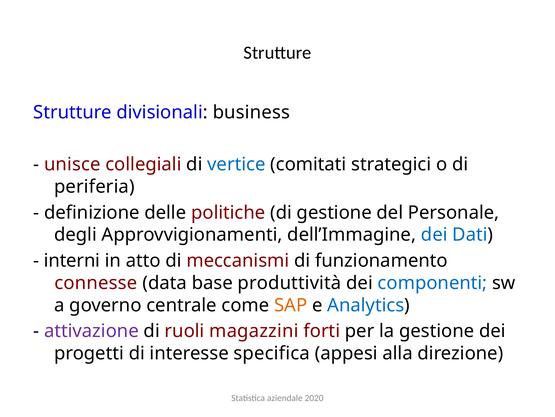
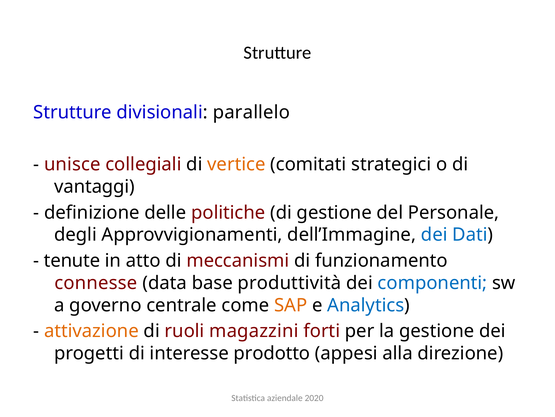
business: business -> parallelo
vertice colour: blue -> orange
periferia: periferia -> vantaggi
interni: interni -> tenute
attivazione colour: purple -> orange
specifica: specifica -> prodotto
